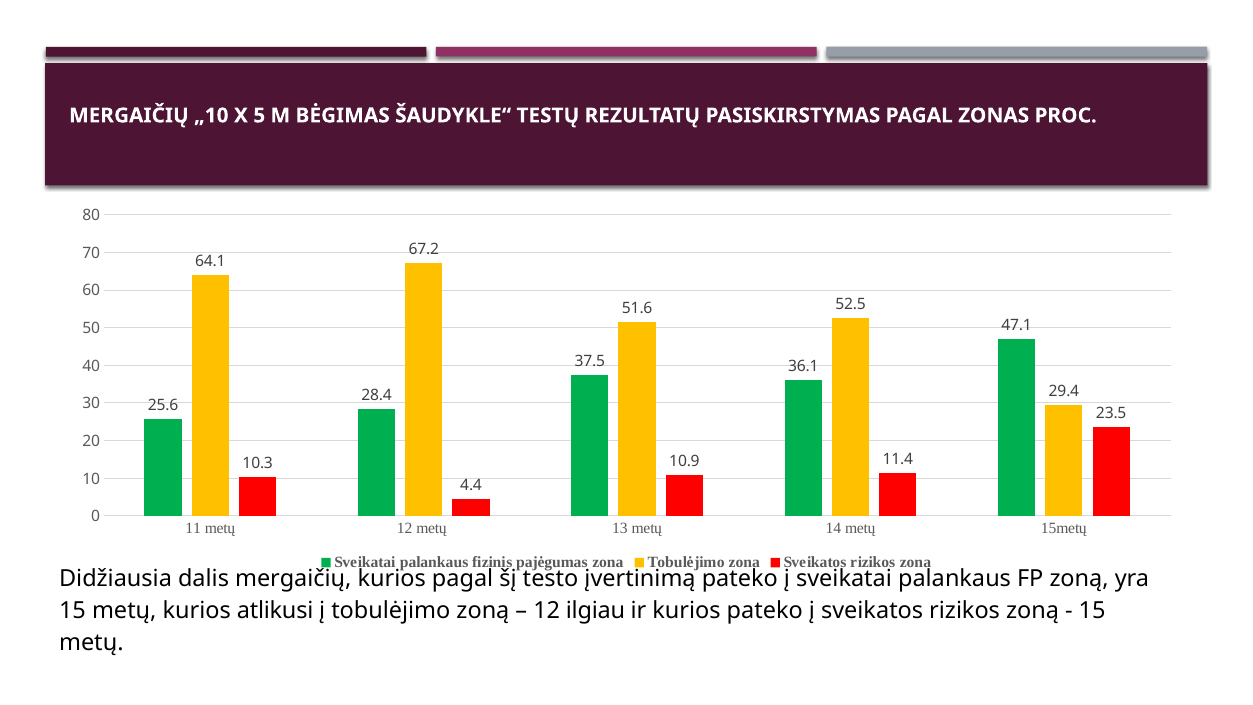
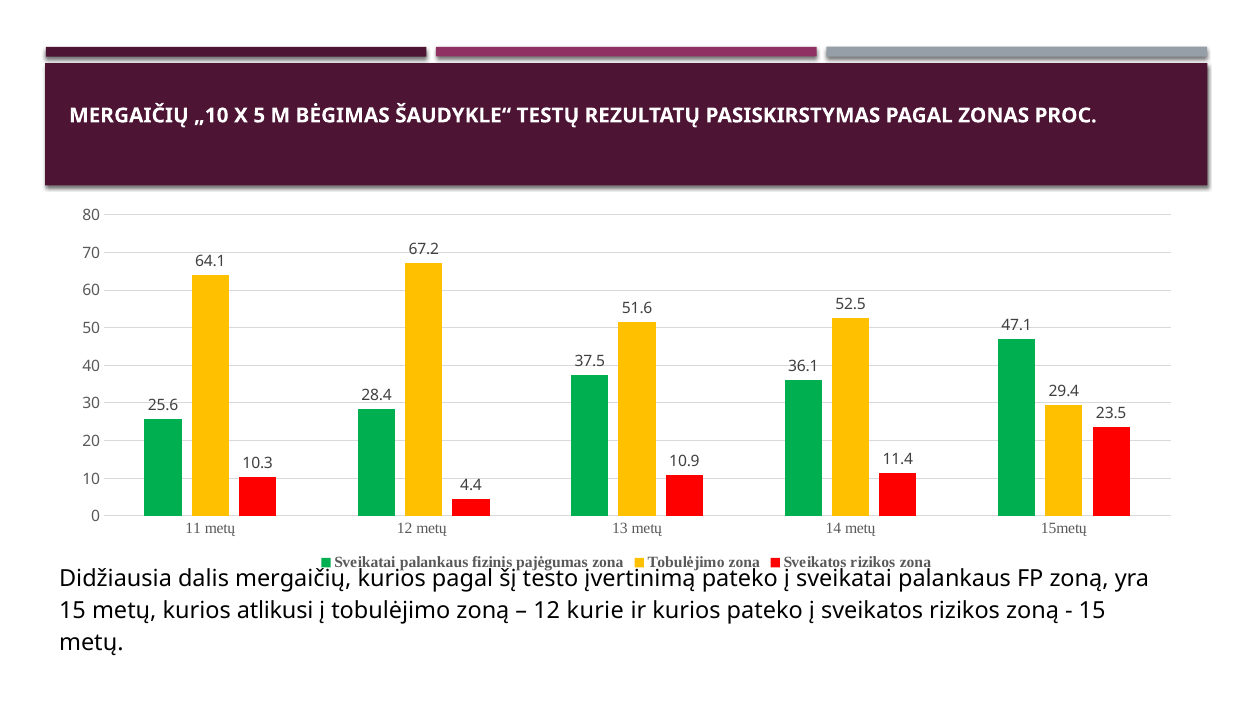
ilgiau: ilgiau -> kurie
